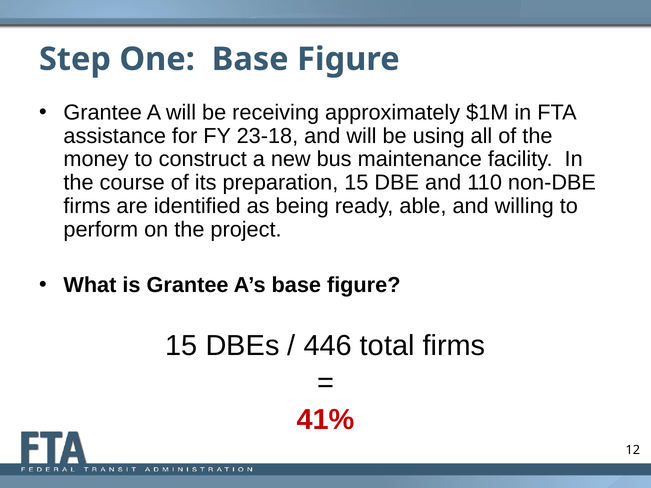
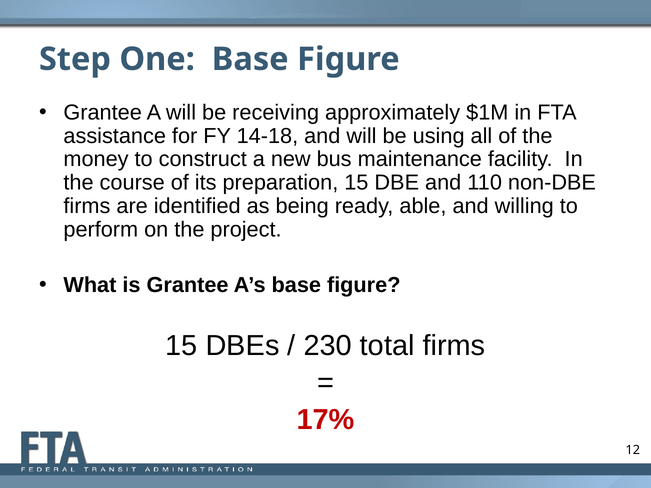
23-18: 23-18 -> 14-18
446: 446 -> 230
41%: 41% -> 17%
